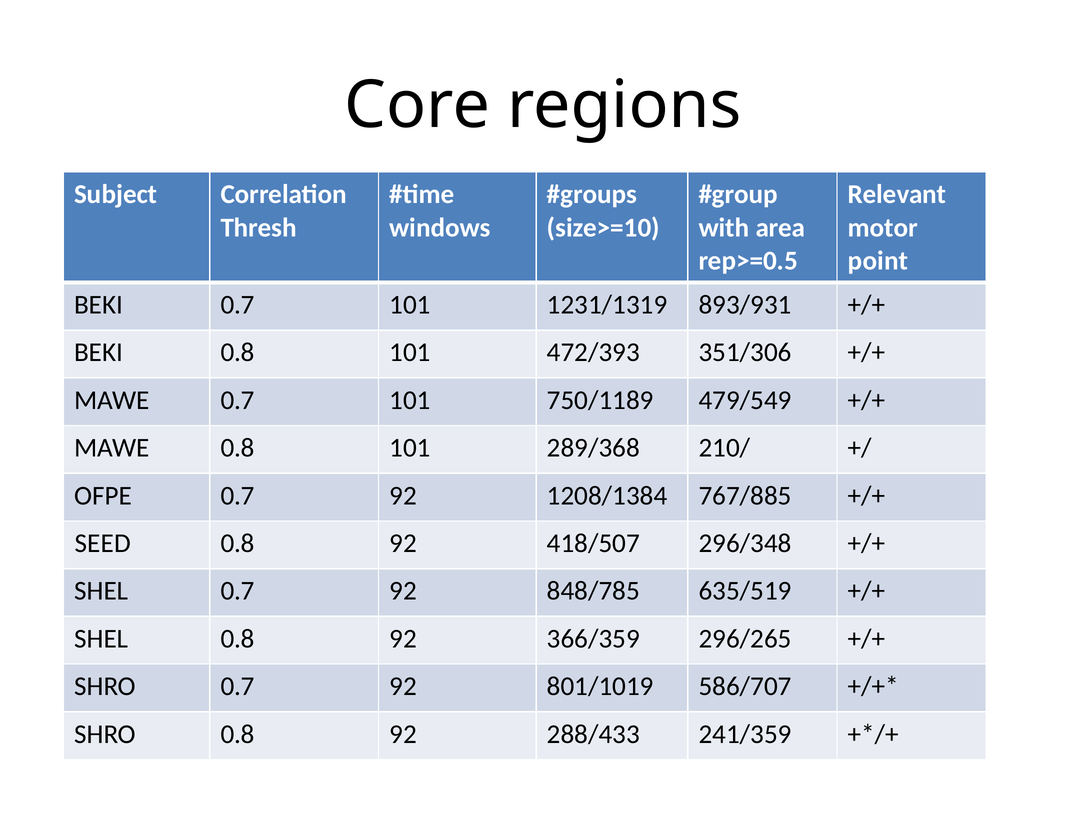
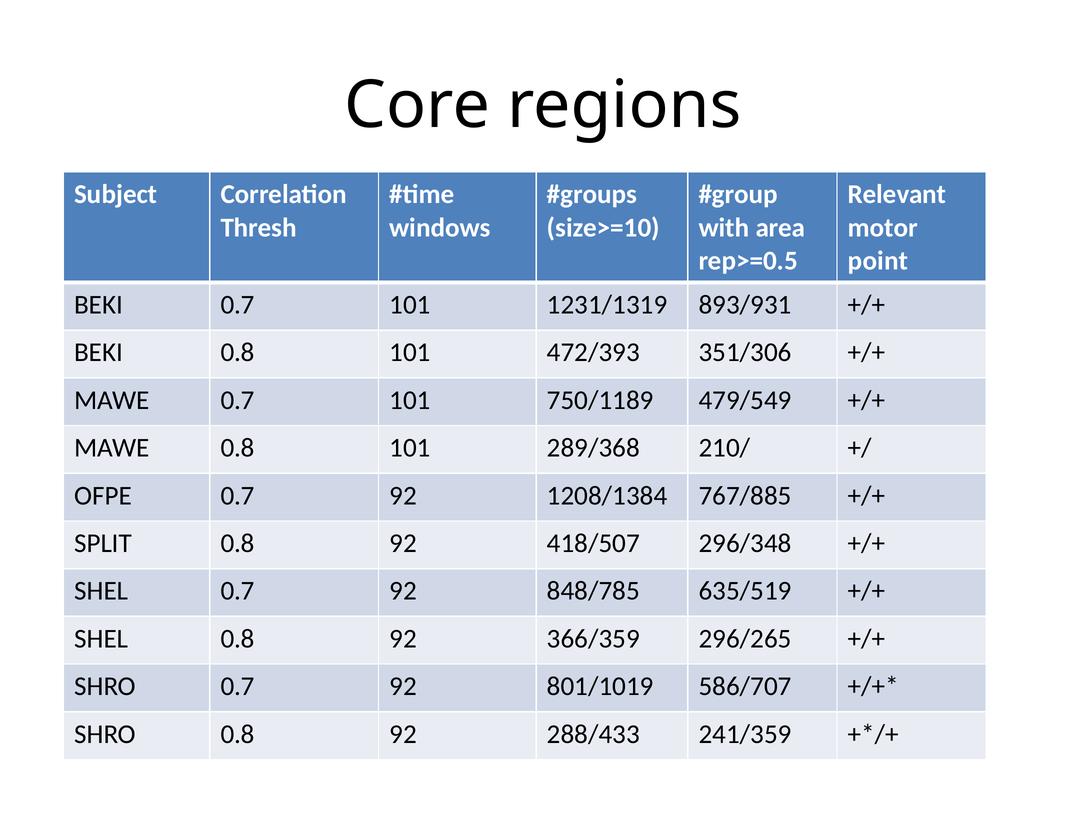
SEED: SEED -> SPLIT
